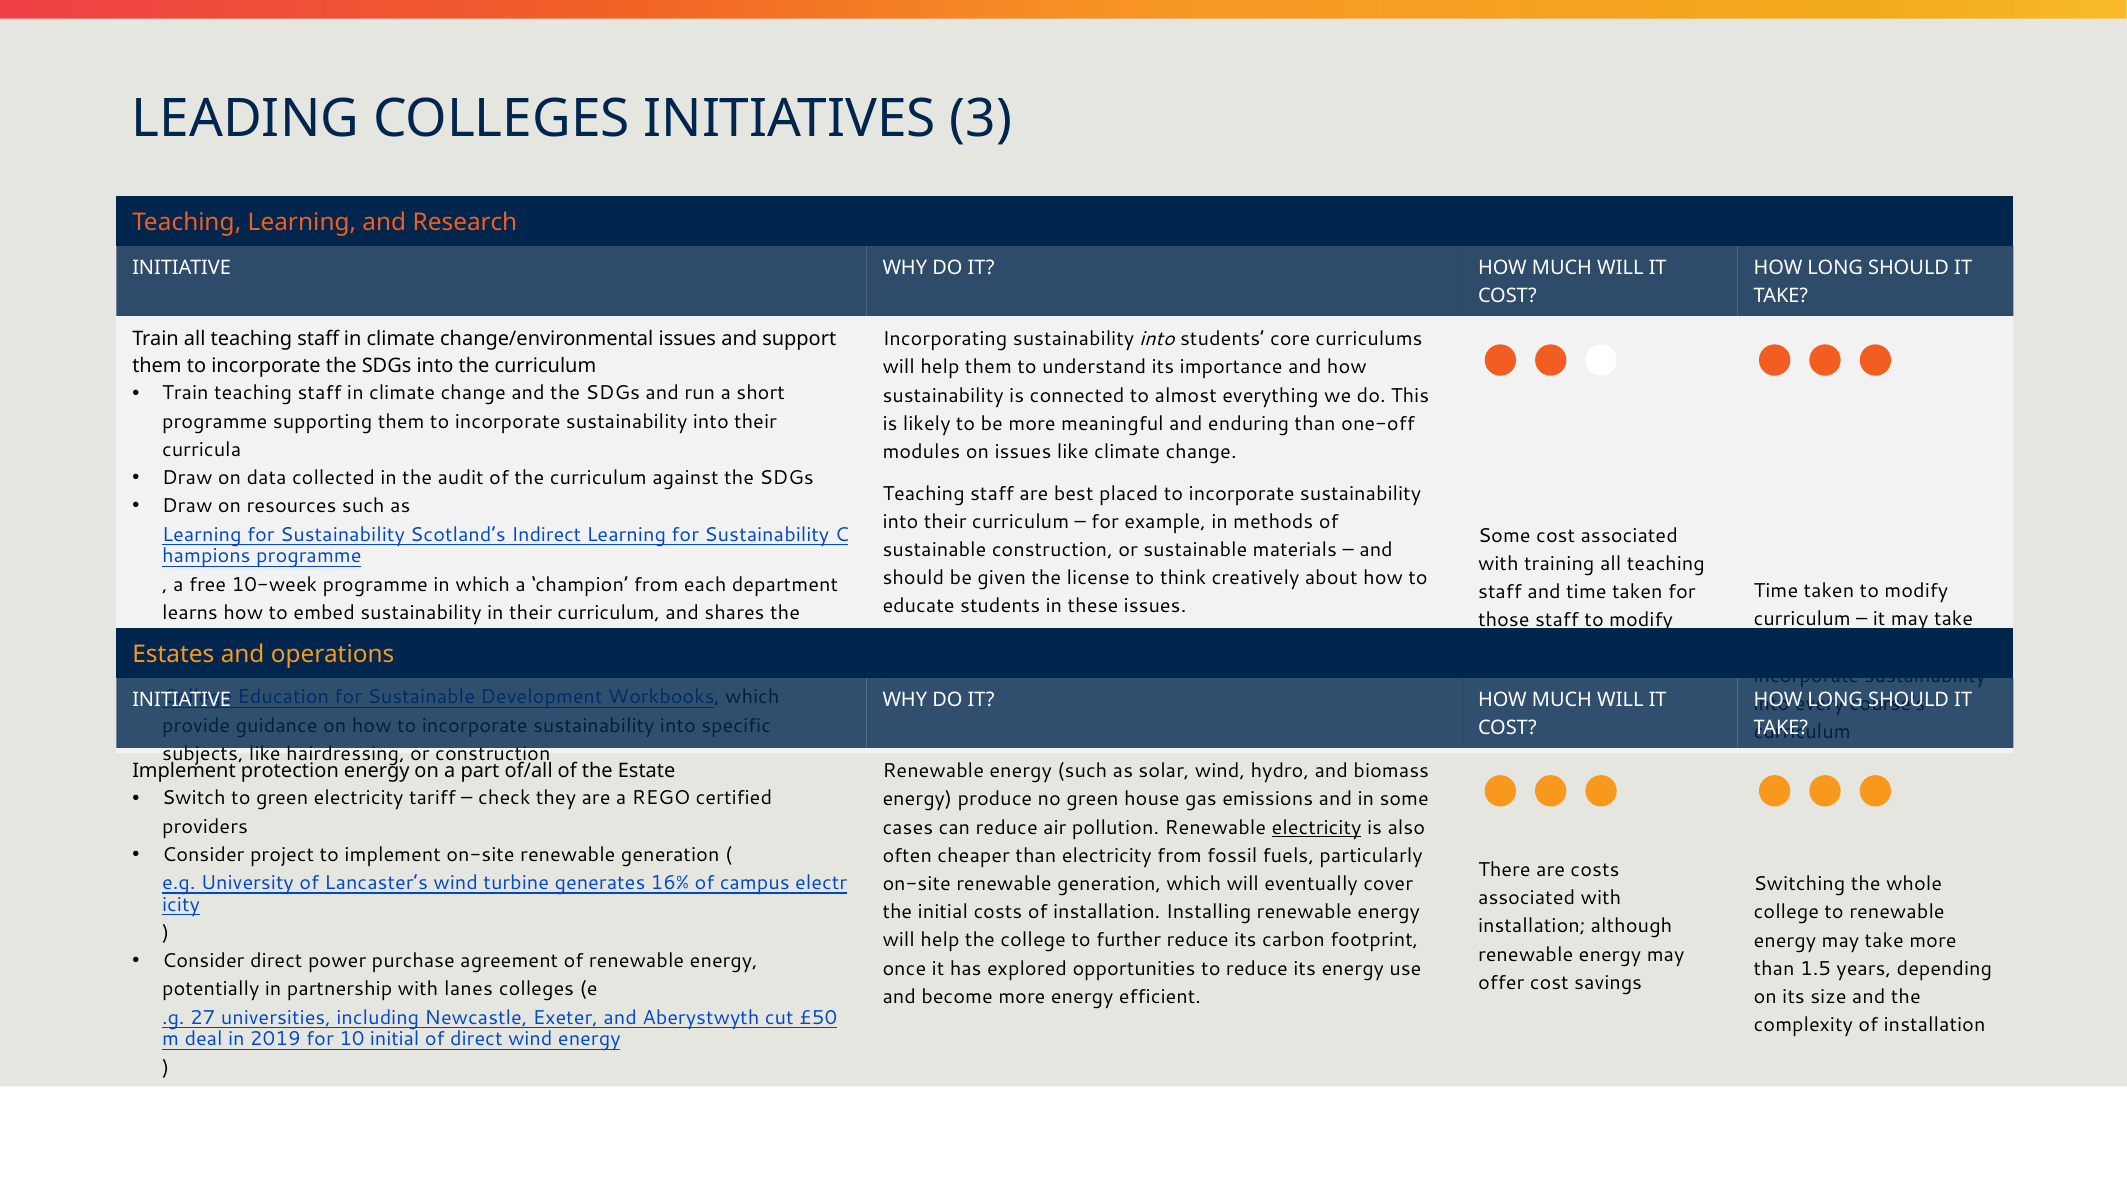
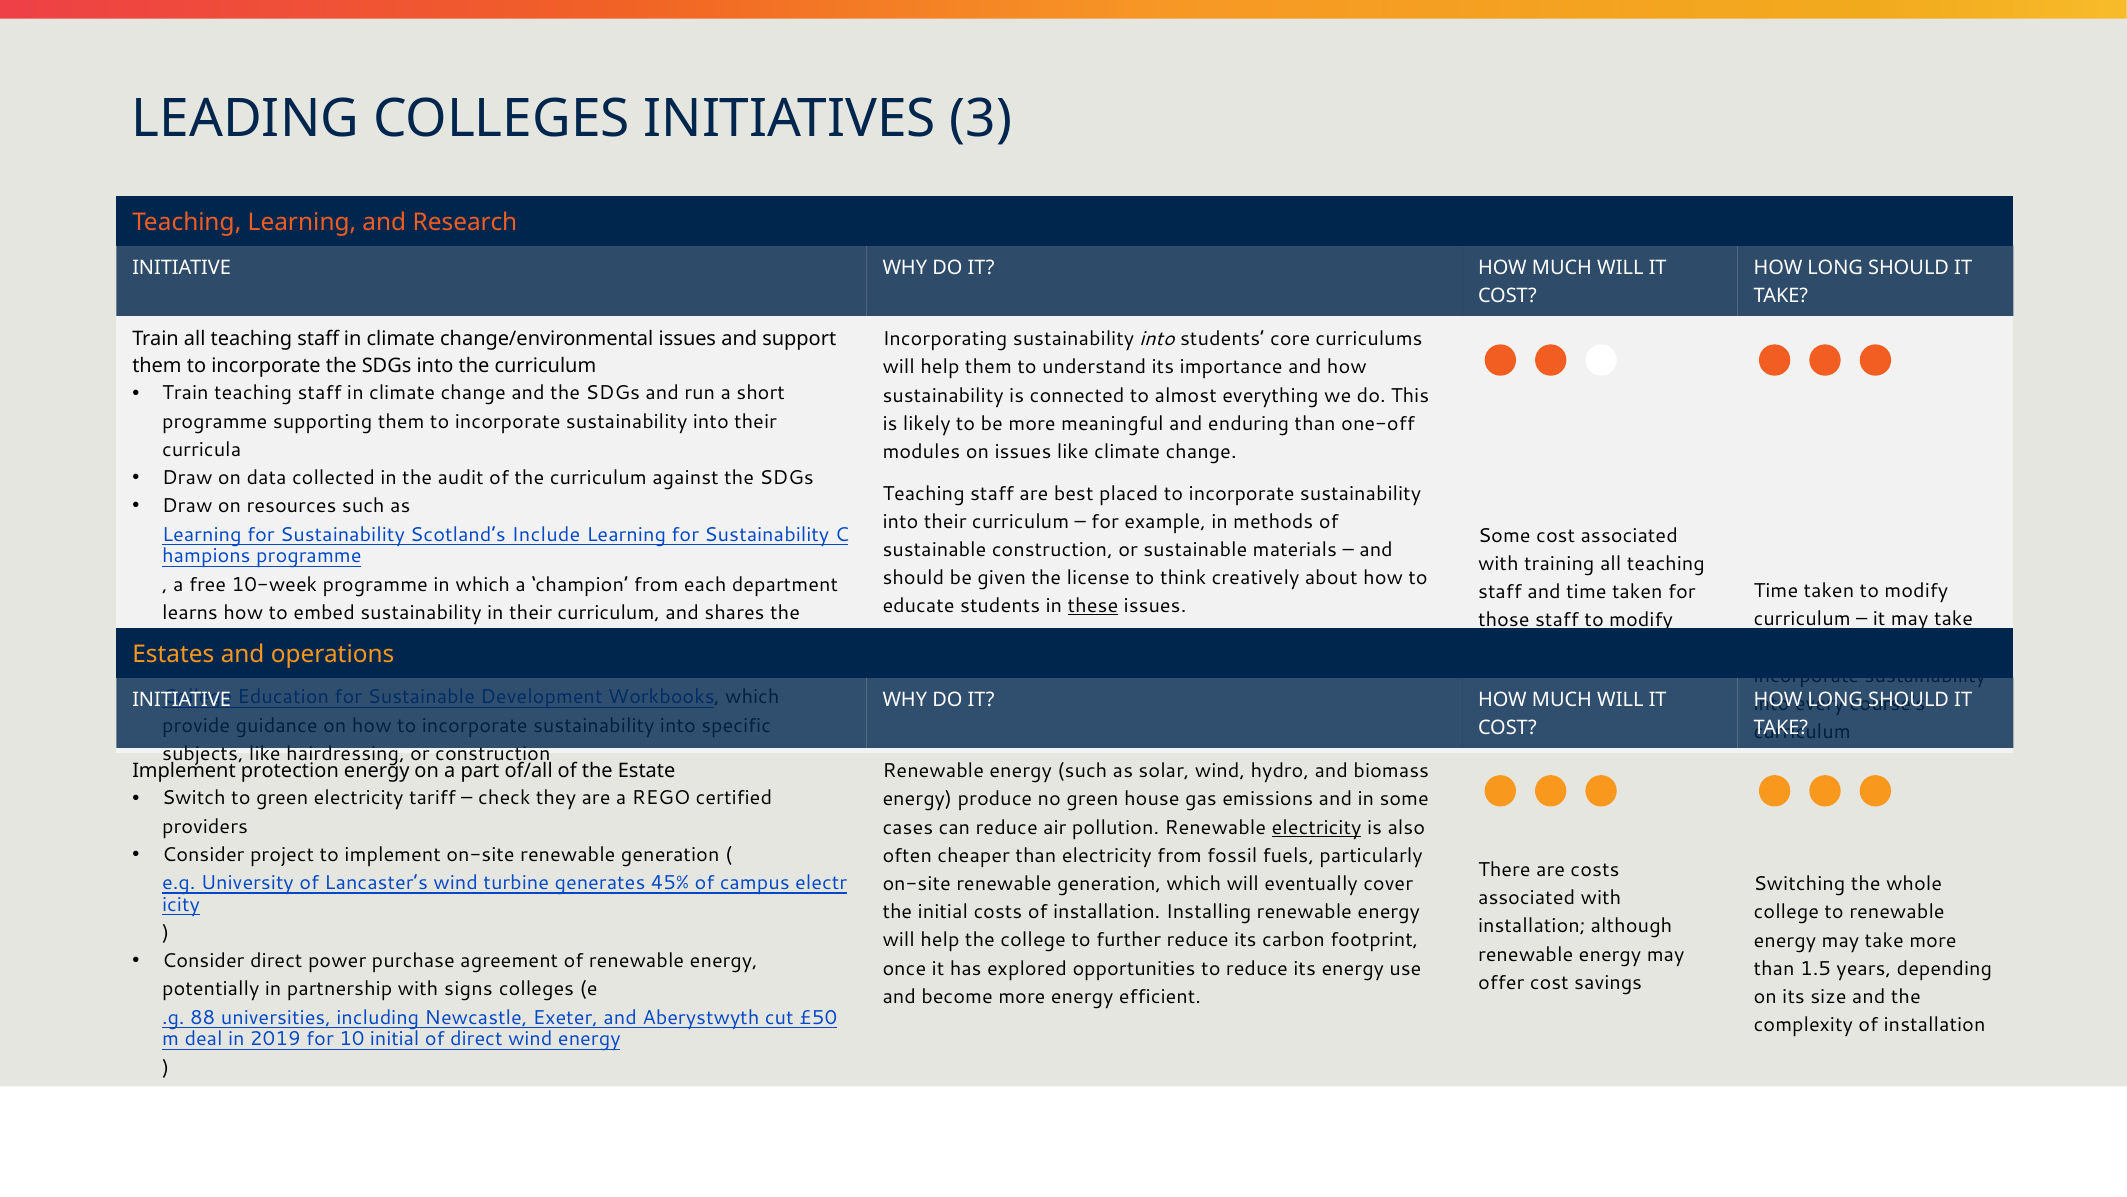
Indirect: Indirect -> Include
these underline: none -> present
16%: 16% -> 45%
lanes: lanes -> signs
27: 27 -> 88
